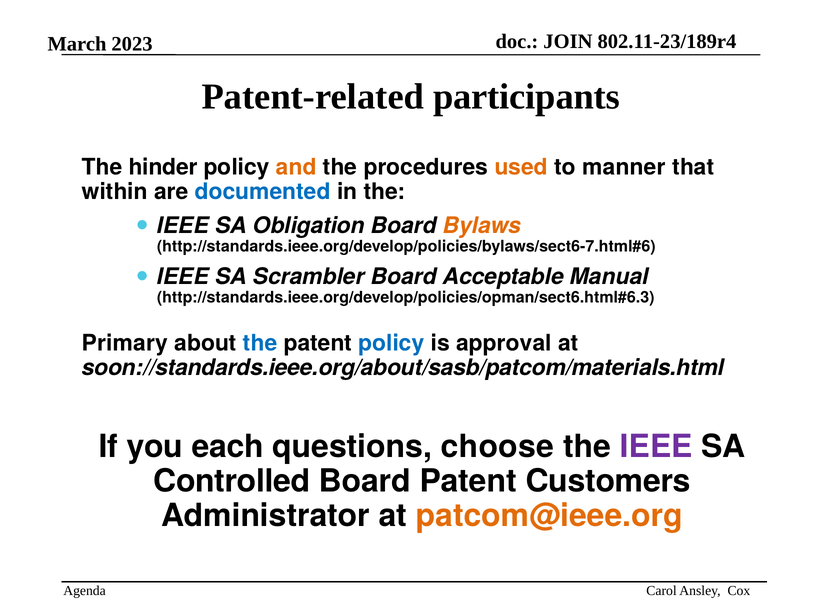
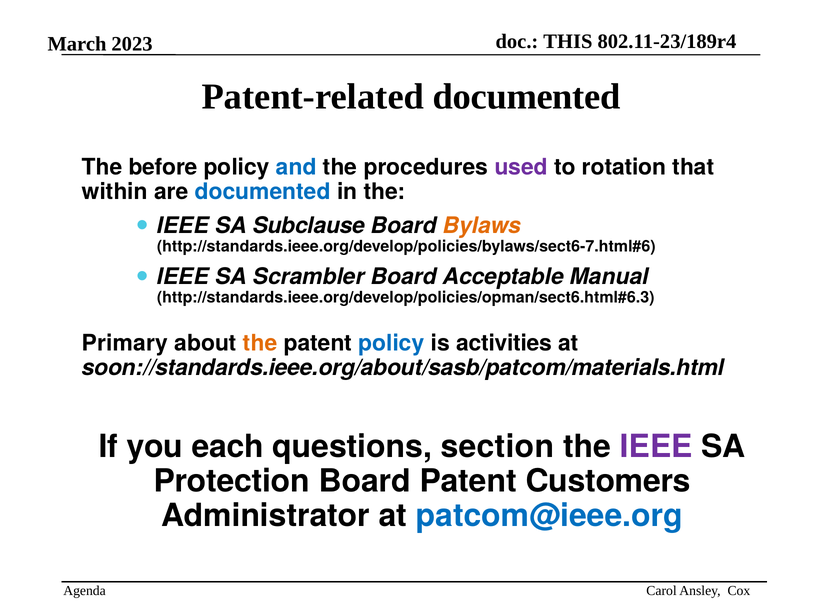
JOIN: JOIN -> THIS
Patent-related participants: participants -> documented
hinder: hinder -> before
and colour: orange -> blue
used colour: orange -> purple
manner: manner -> rotation
Obligation: Obligation -> Subclause
the at (260, 343) colour: blue -> orange
approval: approval -> activities
choose: choose -> section
Controlled: Controlled -> Protection
patcom@ieee.org colour: orange -> blue
